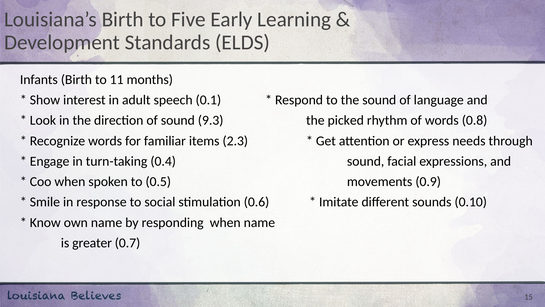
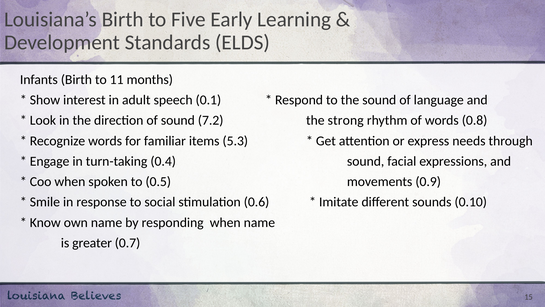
9.3: 9.3 -> 7.2
picked: picked -> strong
2.3: 2.3 -> 5.3
